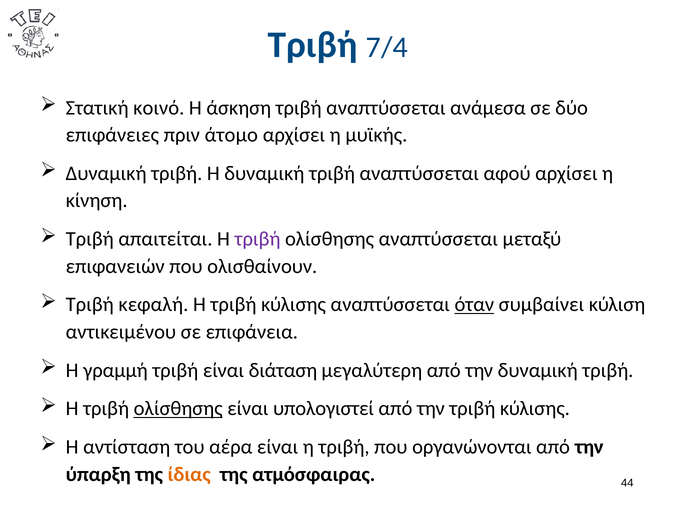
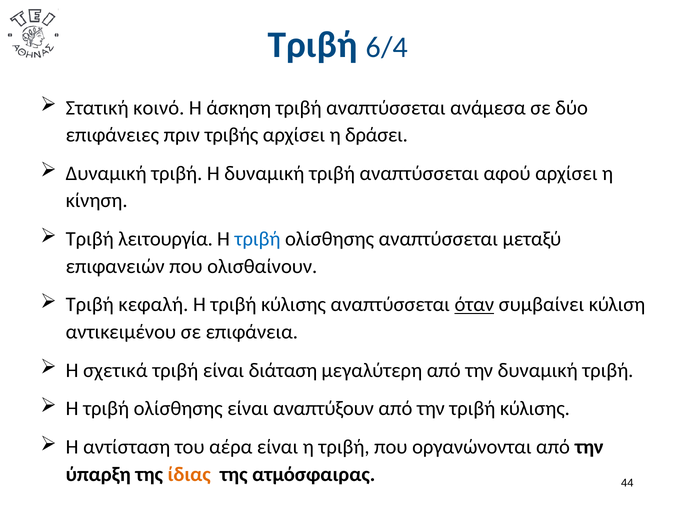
7/4: 7/4 -> 6/4
άτομο: άτομο -> τριβής
μυϊκής: μυϊκής -> δράσει
απαιτείται: απαιτείται -> λειτουργία
τριβή at (258, 239) colour: purple -> blue
γραμμή: γραμμή -> σχετικά
ολίσθησης at (178, 408) underline: present -> none
υπολογιστεί: υπολογιστεί -> αναπτύξουν
